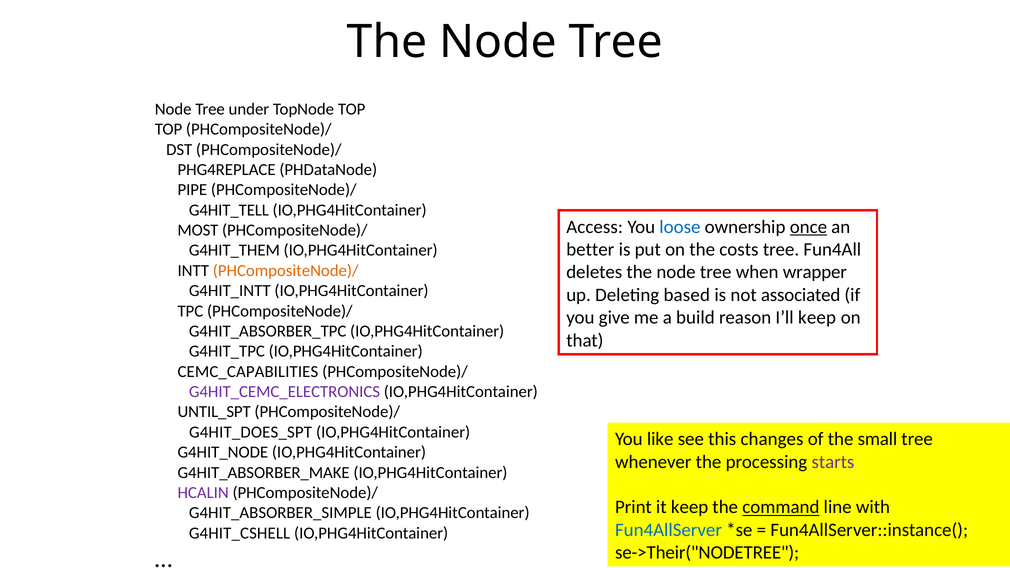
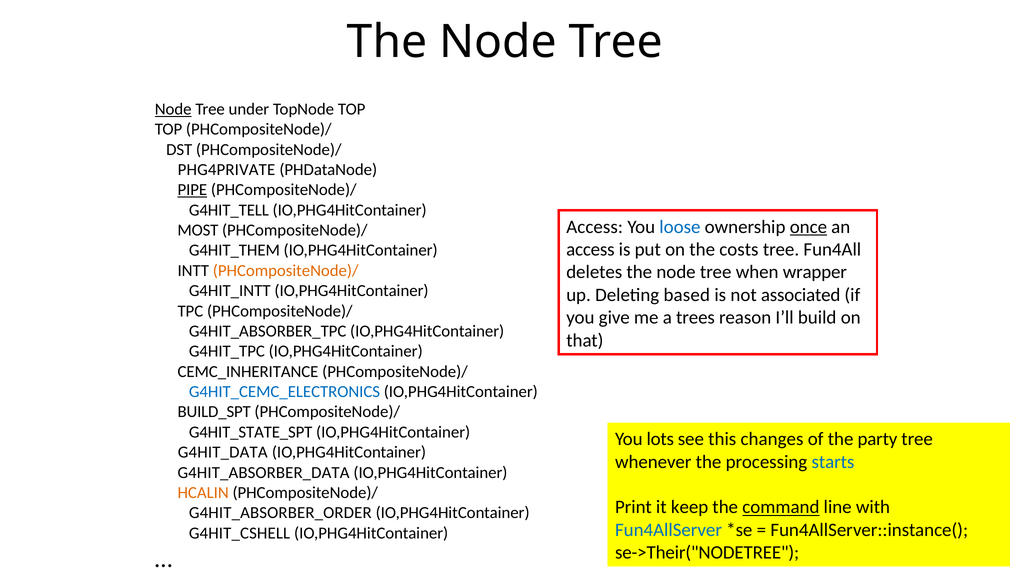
Node at (173, 109) underline: none -> present
PHG4REPLACE: PHG4REPLACE -> PHG4PRIVATE
PIPE underline: none -> present
better at (590, 250): better -> access
build: build -> trees
I’ll keep: keep -> build
CEMC_CAPABILITIES: CEMC_CAPABILITIES -> CEMC_INHERITANCE
G4HIT_CEMC_ELECTRONICS colour: purple -> blue
UNTIL_SPT: UNTIL_SPT -> BUILD_SPT
G4HIT_DOES_SPT: G4HIT_DOES_SPT -> G4HIT_STATE_SPT
like: like -> lots
small: small -> party
G4HIT_NODE: G4HIT_NODE -> G4HIT_DATA
starts colour: purple -> blue
G4HIT_ABSORBER_MAKE: G4HIT_ABSORBER_MAKE -> G4HIT_ABSORBER_DATA
HCALIN colour: purple -> orange
G4HIT_ABSORBER_SIMPLE: G4HIT_ABSORBER_SIMPLE -> G4HIT_ABSORBER_ORDER
